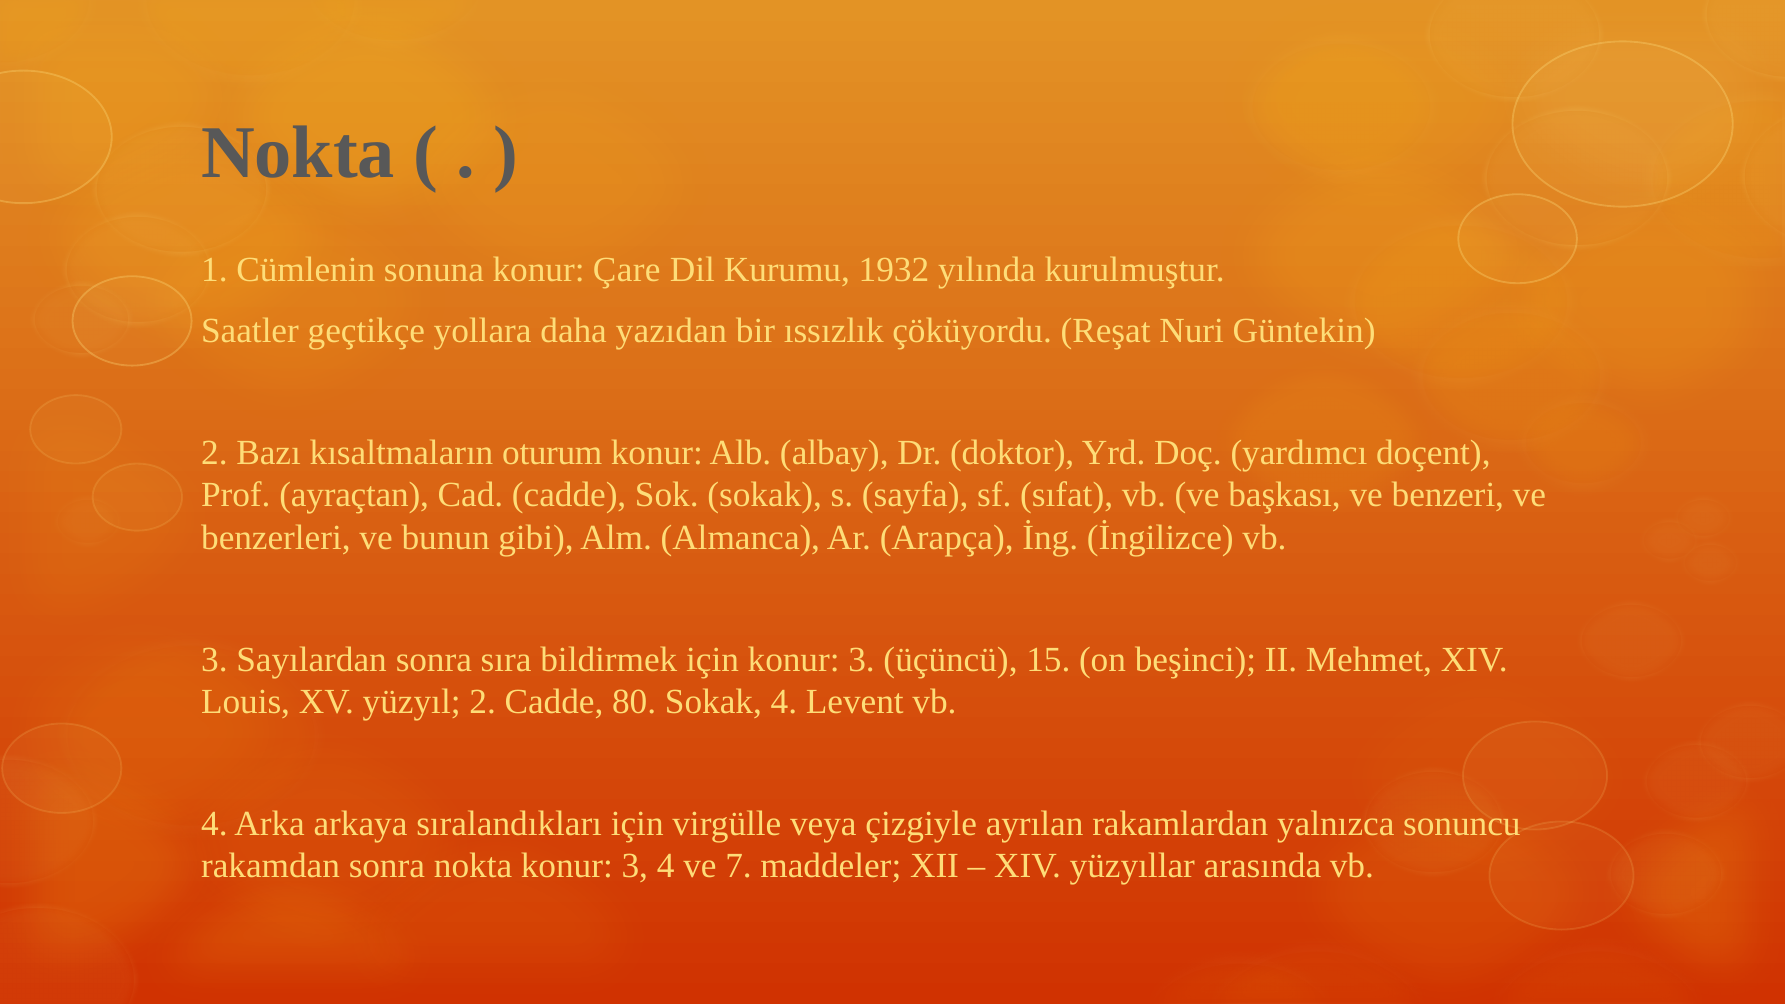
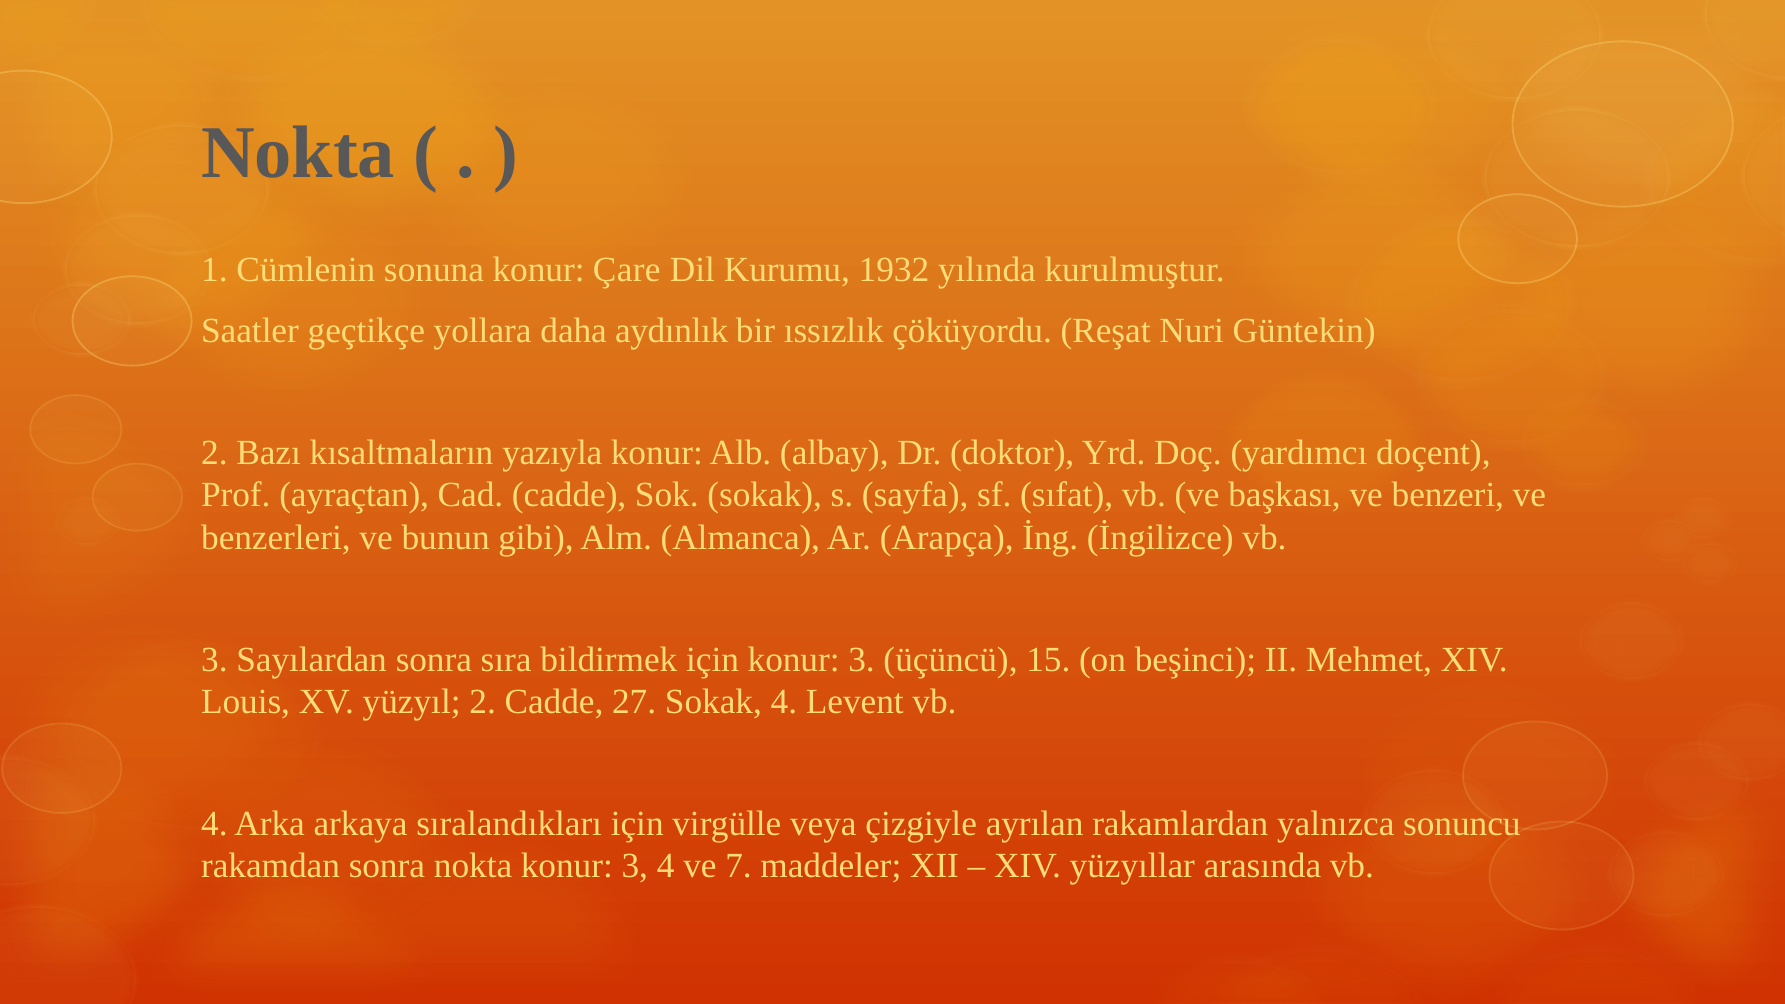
yazıdan: yazıdan -> aydınlık
oturum: oturum -> yazıyla
80: 80 -> 27
